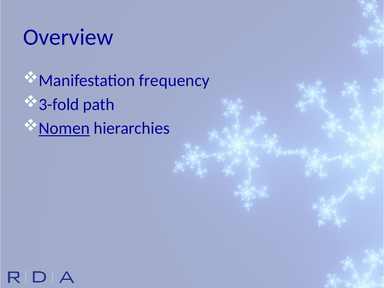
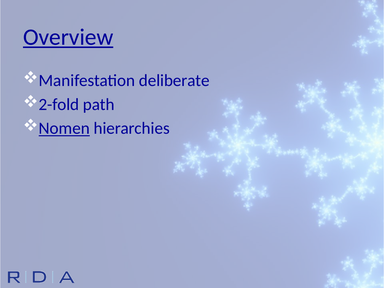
Overview underline: none -> present
frequency: frequency -> deliberate
3-fold: 3-fold -> 2-fold
